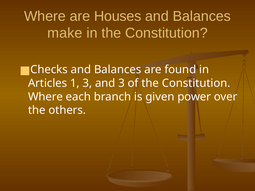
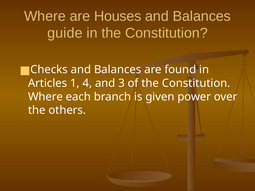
make: make -> guide
1 3: 3 -> 4
